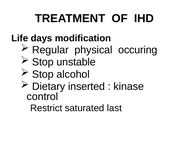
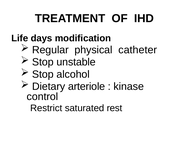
occuring: occuring -> catheter
inserted: inserted -> arteriole
last: last -> rest
